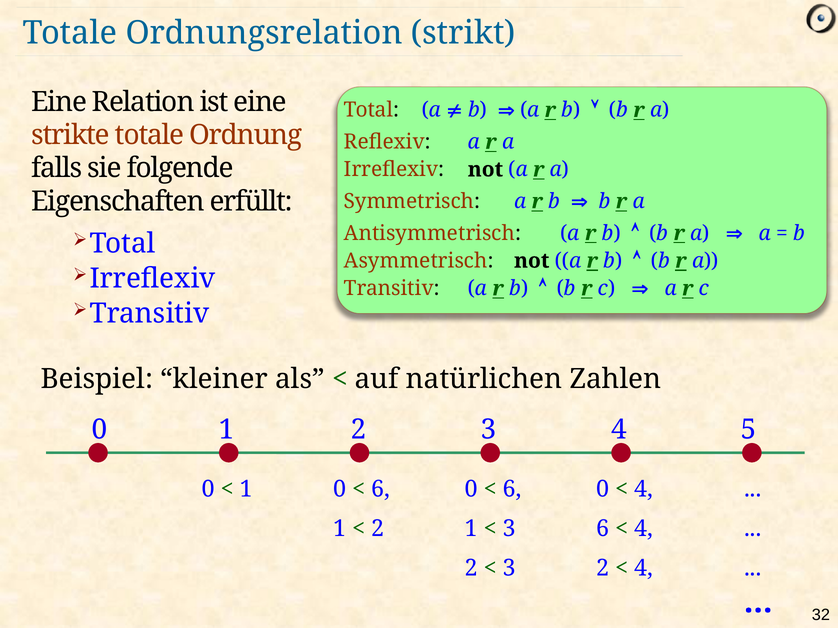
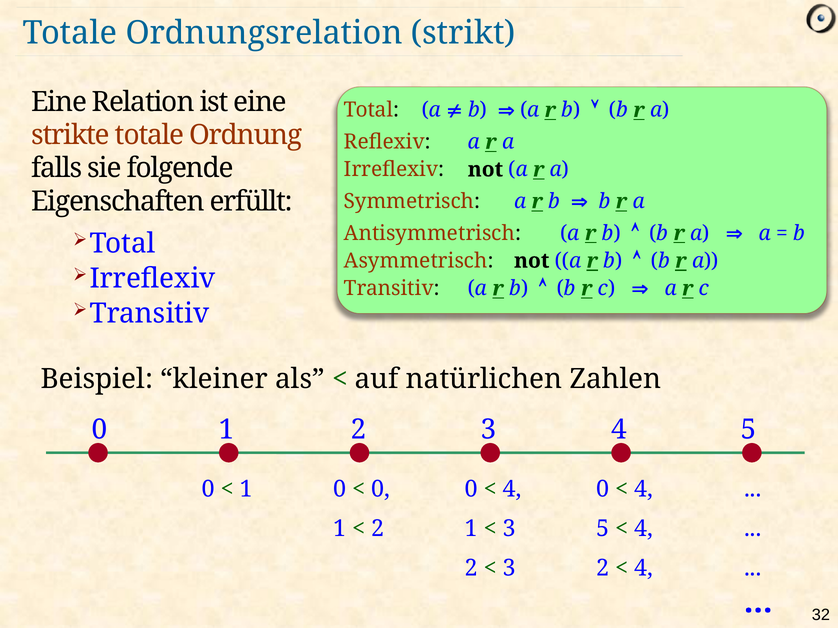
6 at (381, 490): 6 -> 0
6 at (512, 490): 6 -> 4
3 6: 6 -> 5
